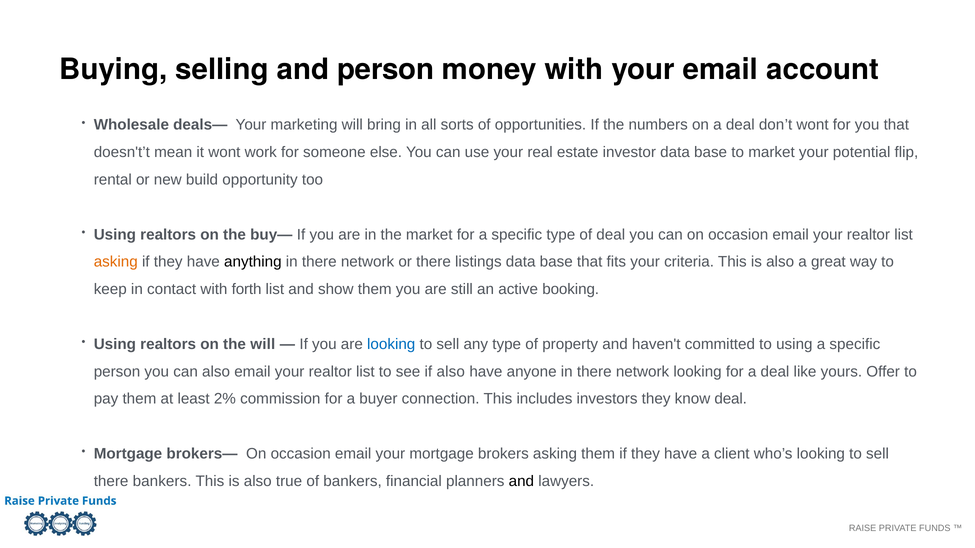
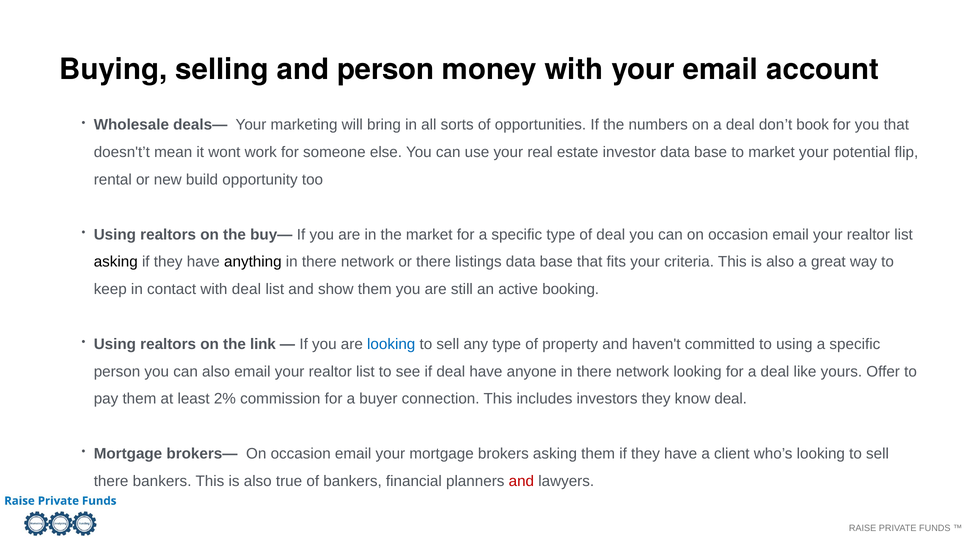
don’t wont: wont -> book
asking at (116, 262) colour: orange -> black
with forth: forth -> deal
the will: will -> link
if also: also -> deal
and at (521, 482) colour: black -> red
